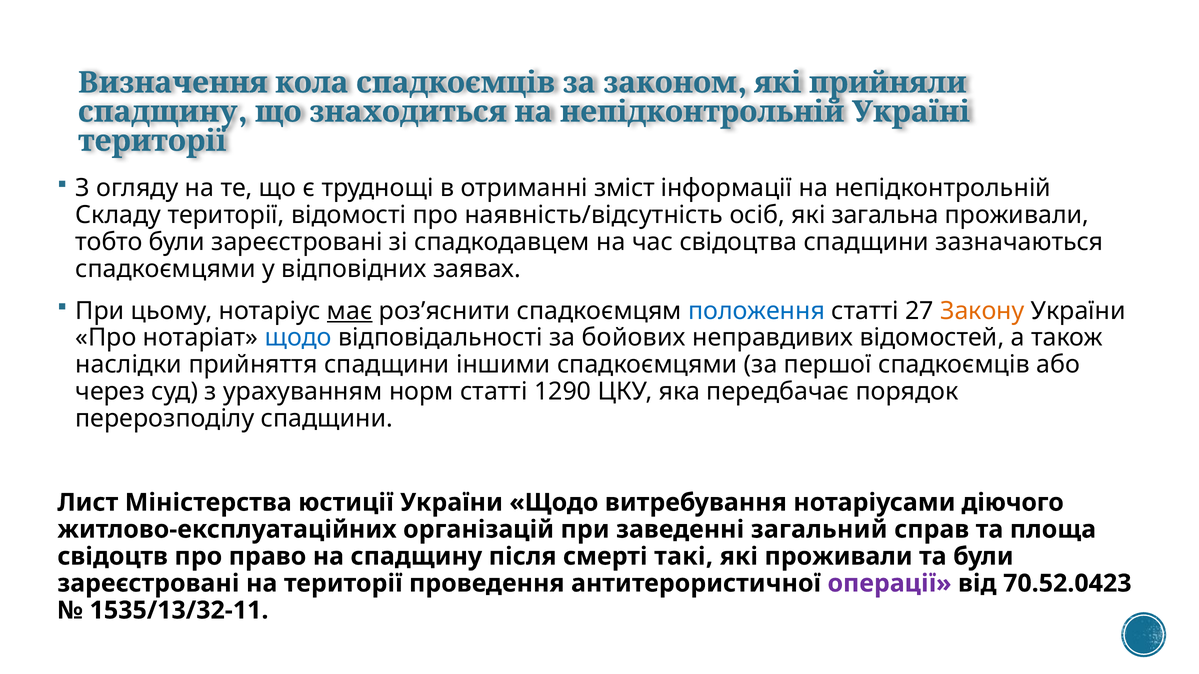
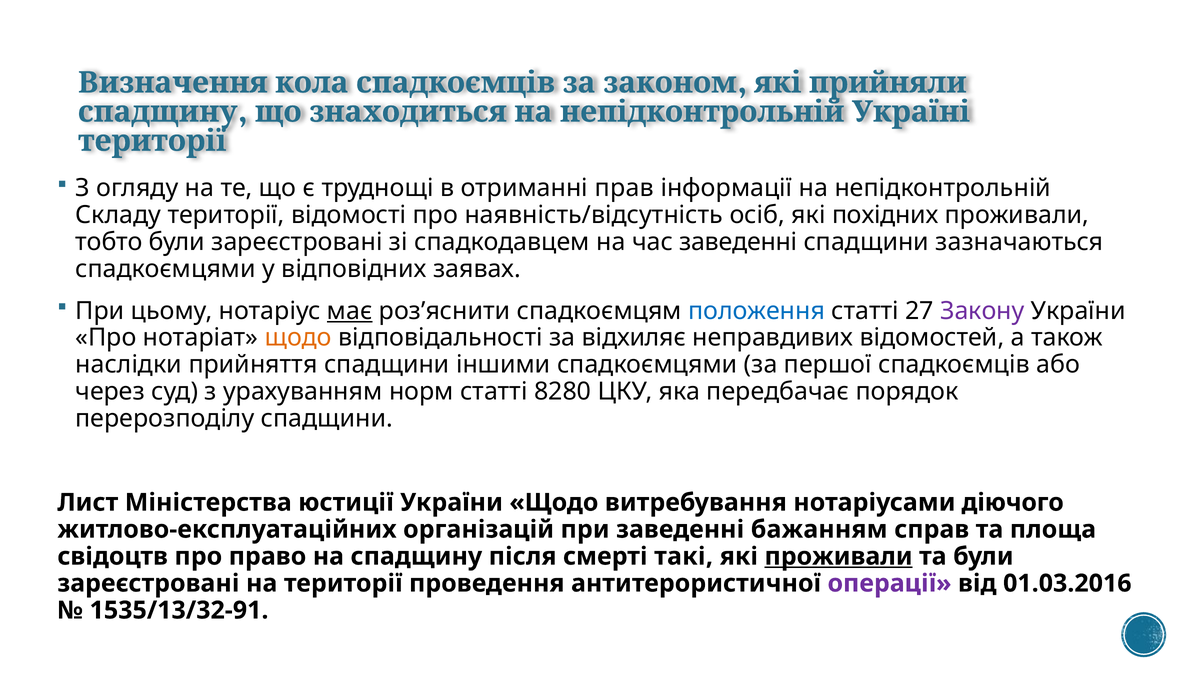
зміст: зміст -> прав
загальна: загальна -> похідних
час свідоцтва: свідоцтва -> заведенні
Закону colour: orange -> purple
щодо at (298, 338) colour: blue -> orange
бойових: бойових -> відхиляє
1290: 1290 -> 8280
загальний: загальний -> бажанням
проживали at (839, 557) underline: none -> present
70.52.0423: 70.52.0423 -> 01.03.2016
1535/13/32-11: 1535/13/32-11 -> 1535/13/32-91
